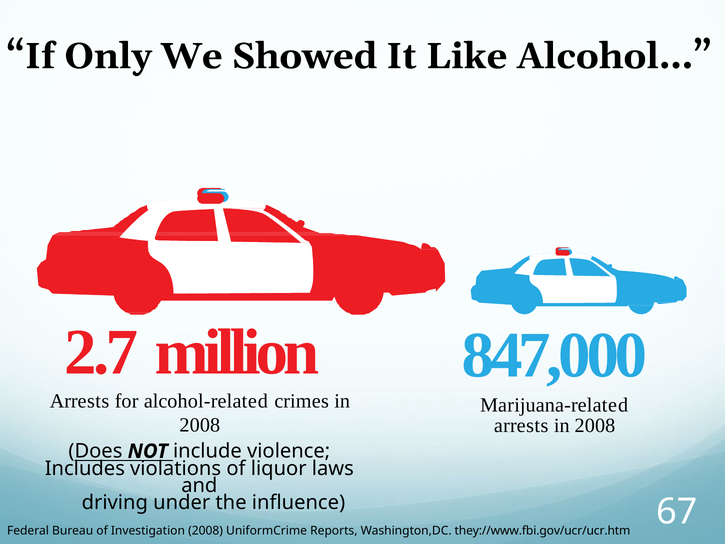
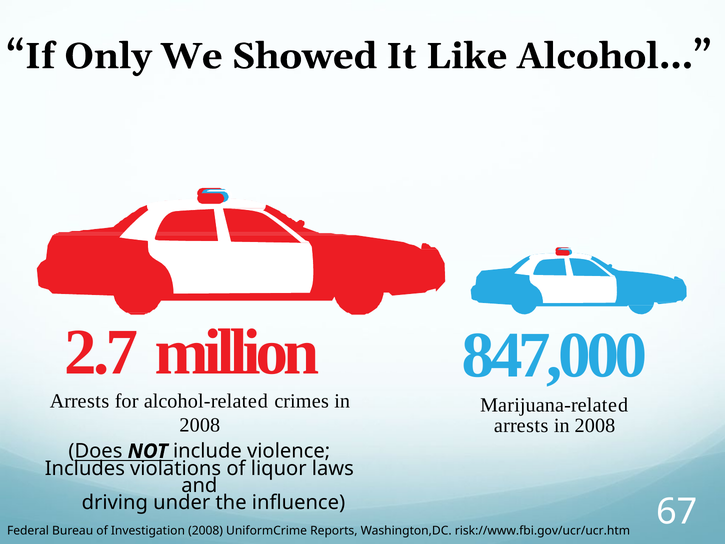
they://www.fbi.gov/ucr/ucr.htm: they://www.fbi.gov/ucr/ucr.htm -> risk://www.fbi.gov/ucr/ucr.htm
